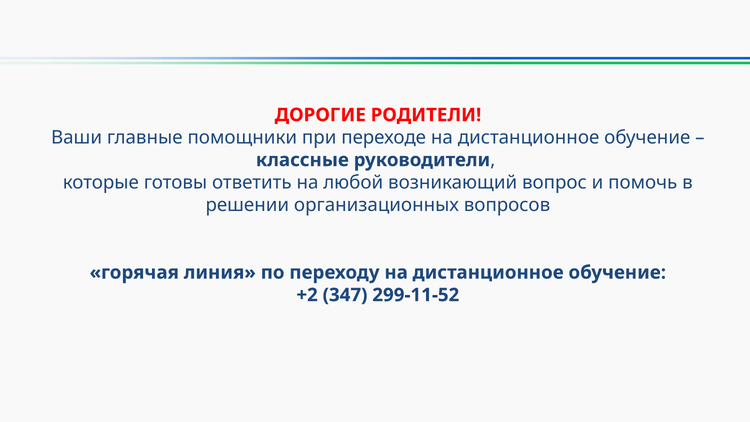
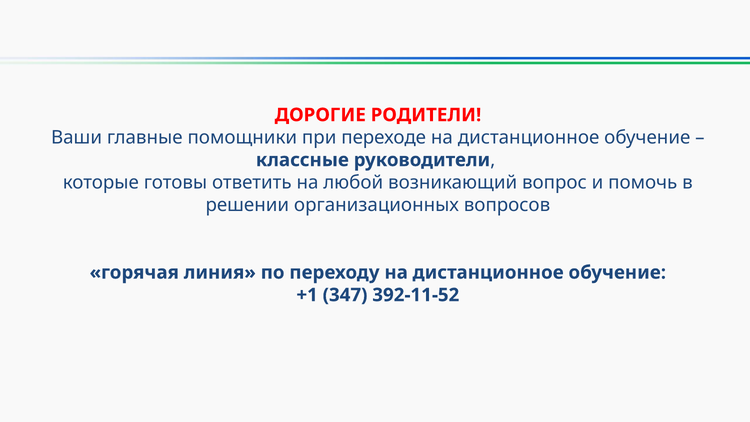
+2: +2 -> +1
299-11-52: 299-11-52 -> 392-11-52
